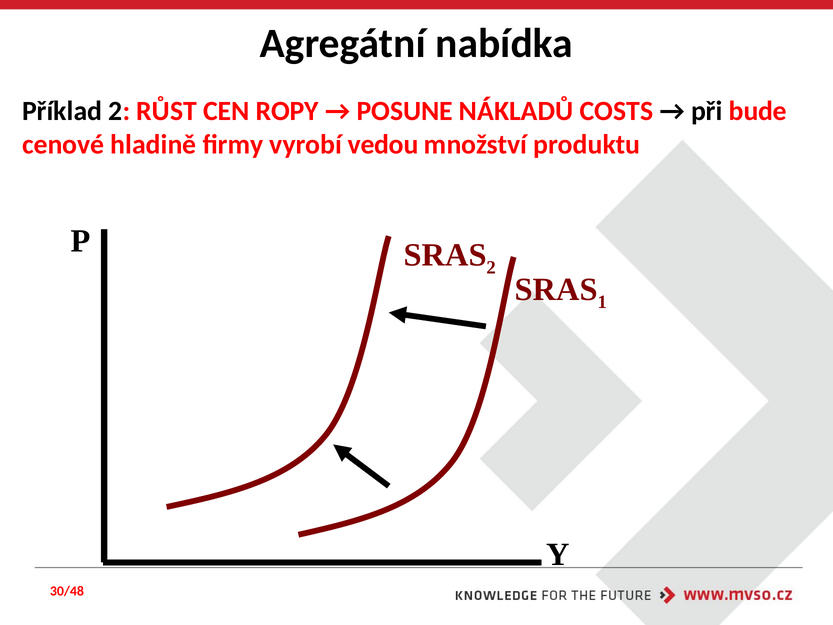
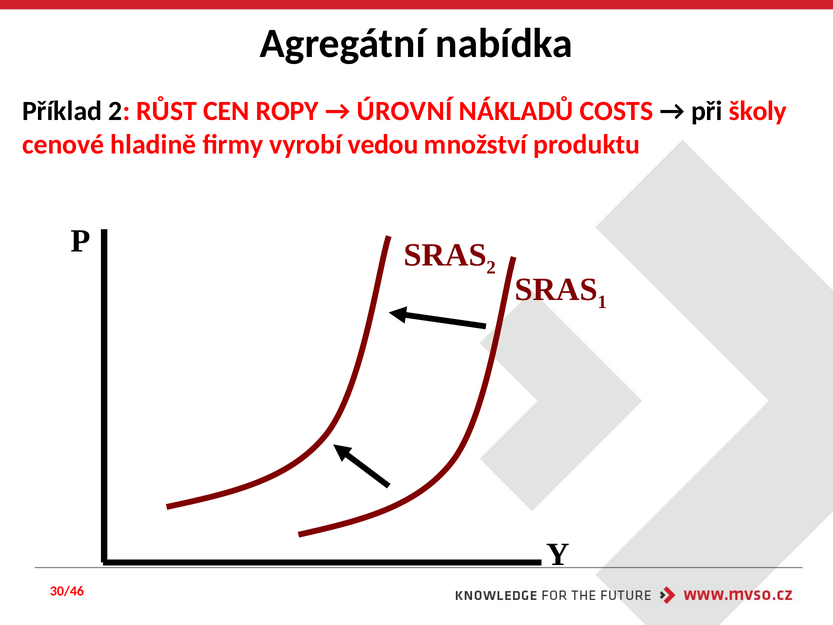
POSUNE: POSUNE -> ÚROVNÍ
bude: bude -> školy
30/48: 30/48 -> 30/46
